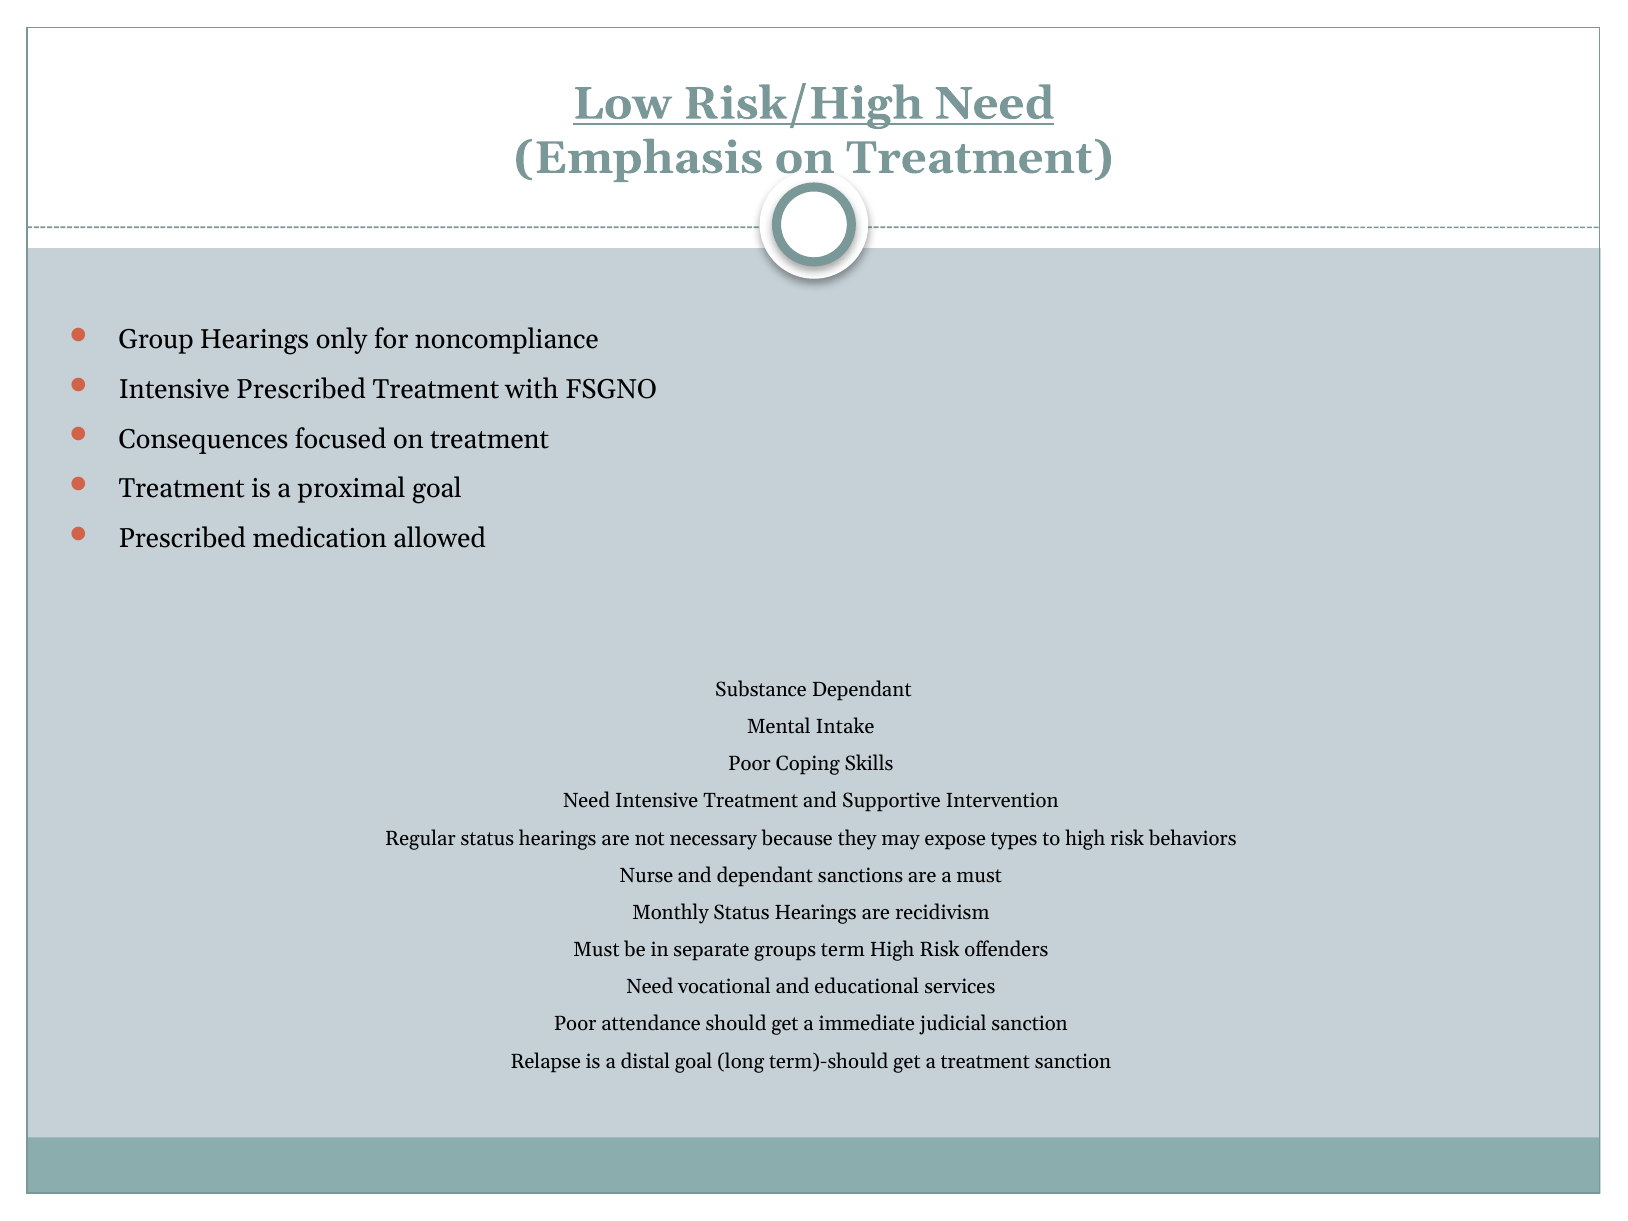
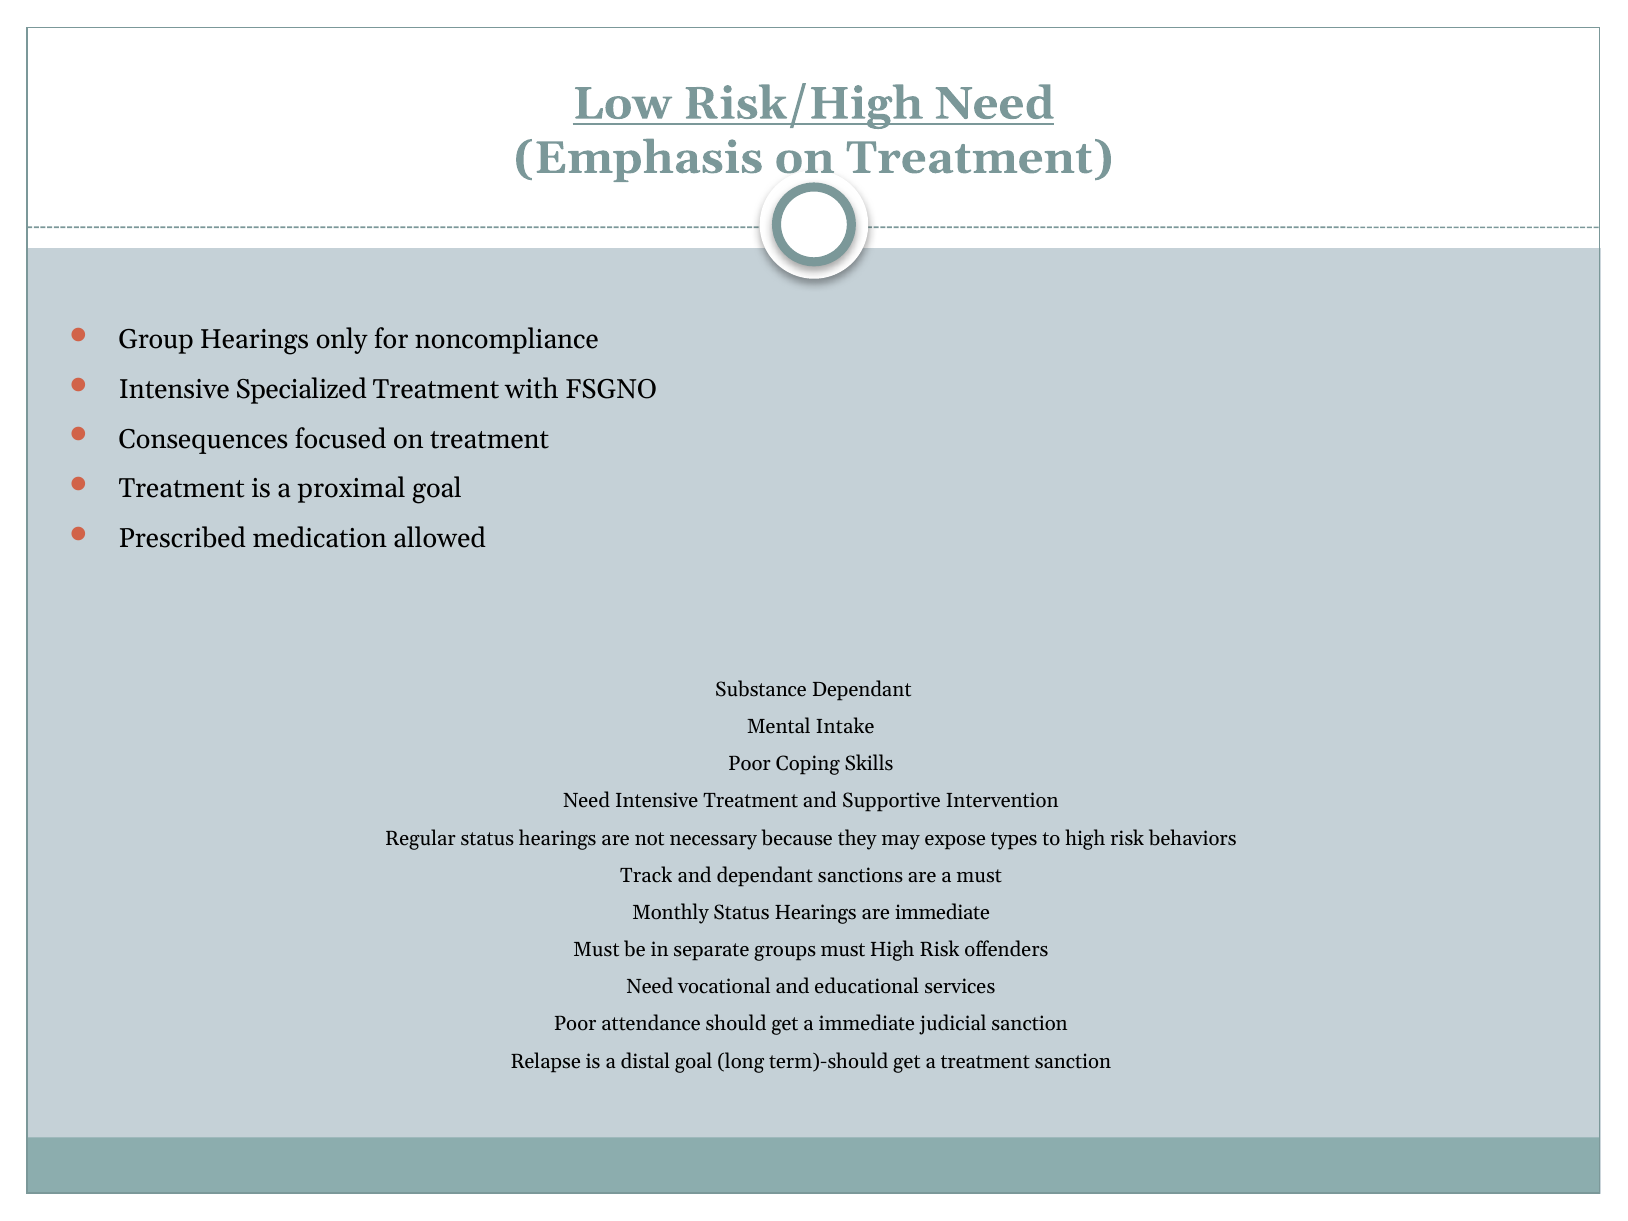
Intensive Prescribed: Prescribed -> Specialized
Nurse: Nurse -> Track
are recidivism: recidivism -> immediate
groups term: term -> must
